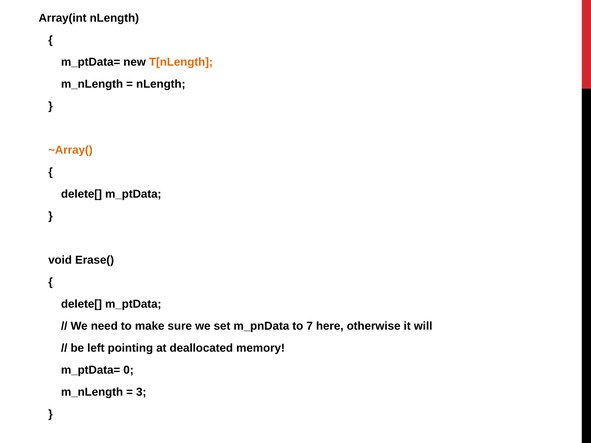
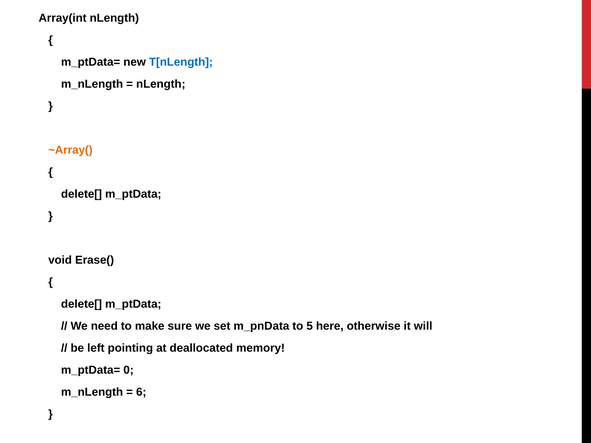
T[nLength colour: orange -> blue
7: 7 -> 5
3: 3 -> 6
